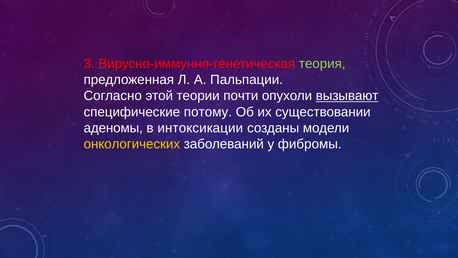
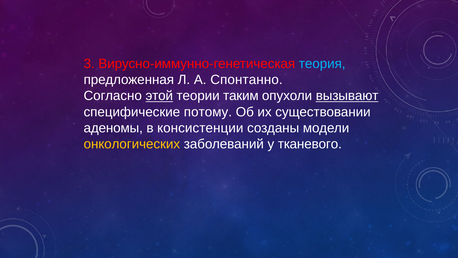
теория colour: light green -> light blue
Пальпации: Пальпации -> Спонтанно
этой underline: none -> present
почти: почти -> таким
интоксикации: интоксикации -> консистенции
фибромы: фибромы -> тканевого
